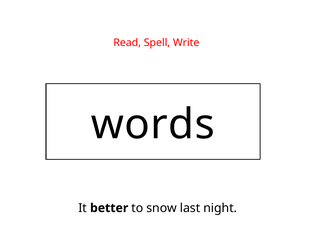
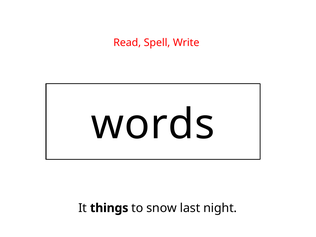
better: better -> things
